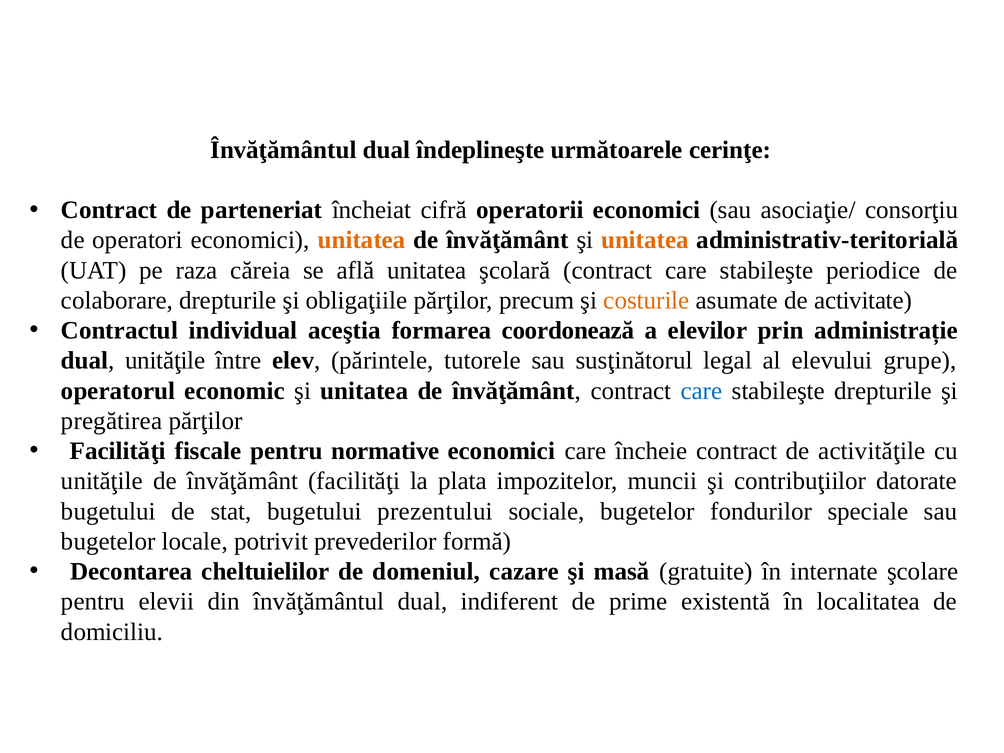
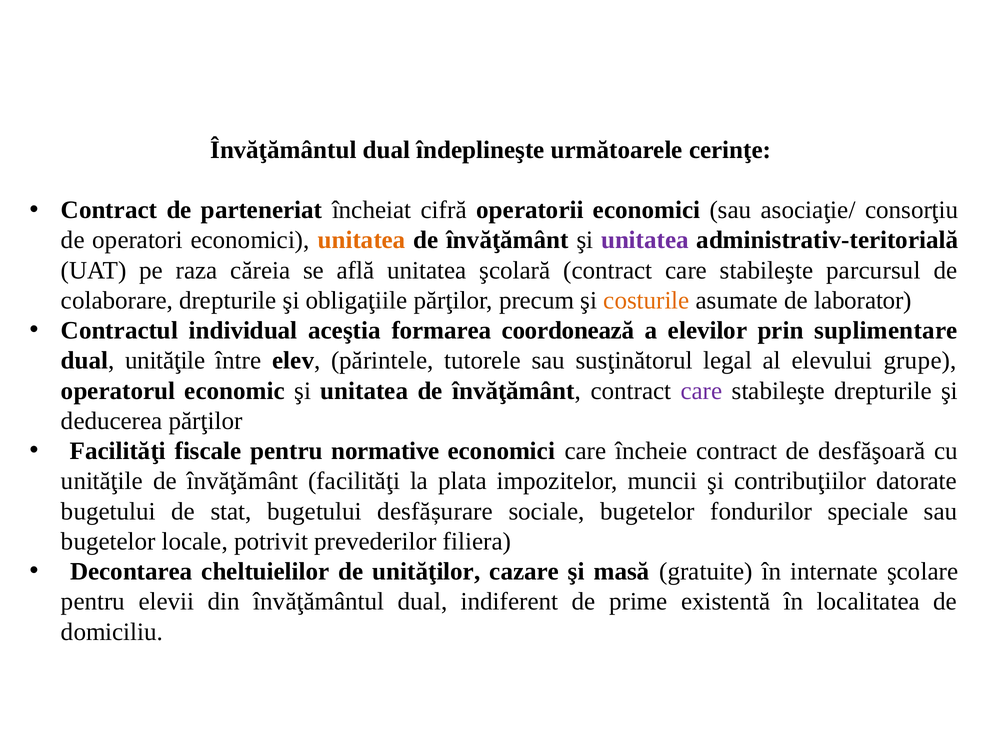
unitatea at (645, 240) colour: orange -> purple
periodice: periodice -> parcursul
activitate: activitate -> laborator
administrație: administrație -> suplimentare
care at (702, 391) colour: blue -> purple
pregătirea: pregătirea -> deducerea
activităţile: activităţile -> desfăşoară
prezentului: prezentului -> desfășurare
formă: formă -> filiera
domeniul: domeniul -> unităţilor
